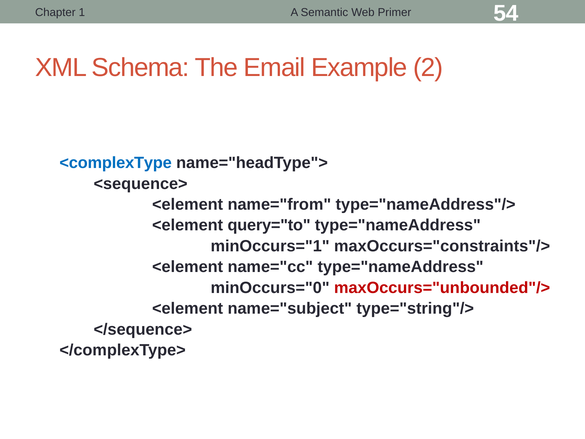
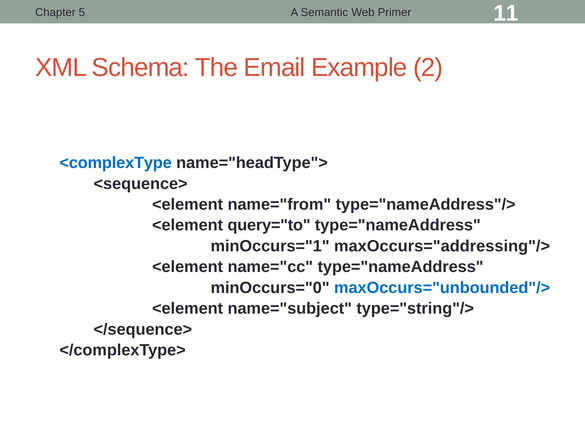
1: 1 -> 5
54: 54 -> 11
maxOccurs="constraints"/>: maxOccurs="constraints"/> -> maxOccurs="addressing"/>
maxOccurs="unbounded"/> colour: red -> blue
